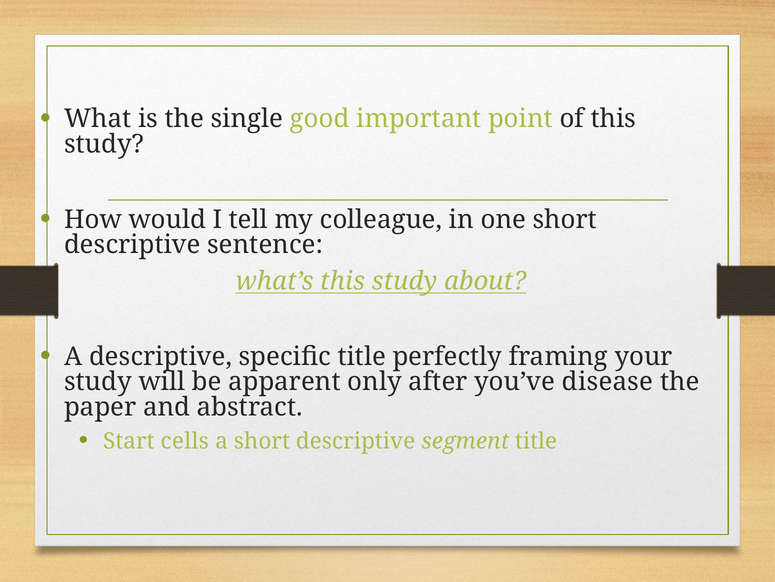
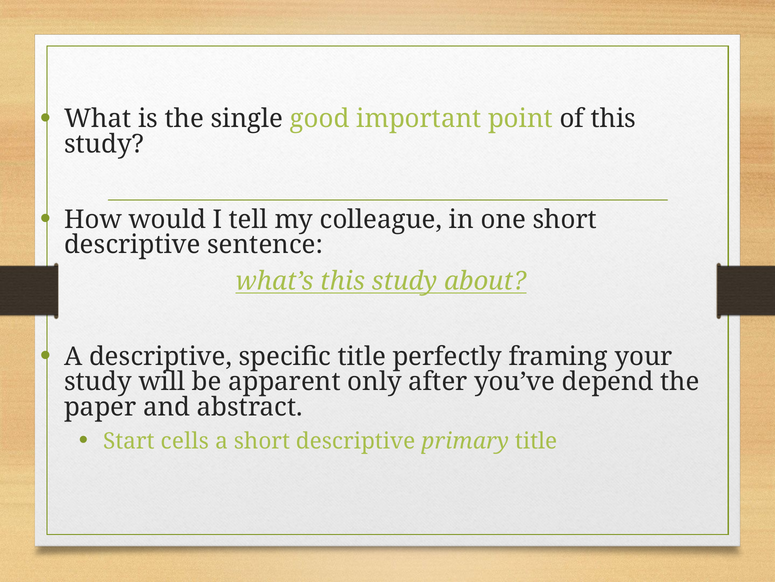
disease: disease -> depend
segment: segment -> primary
